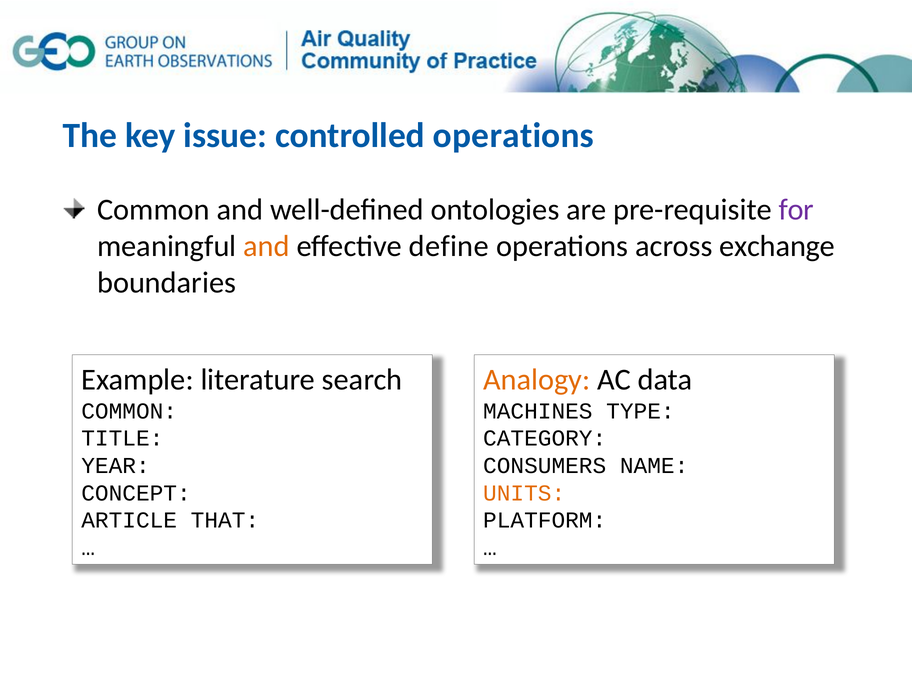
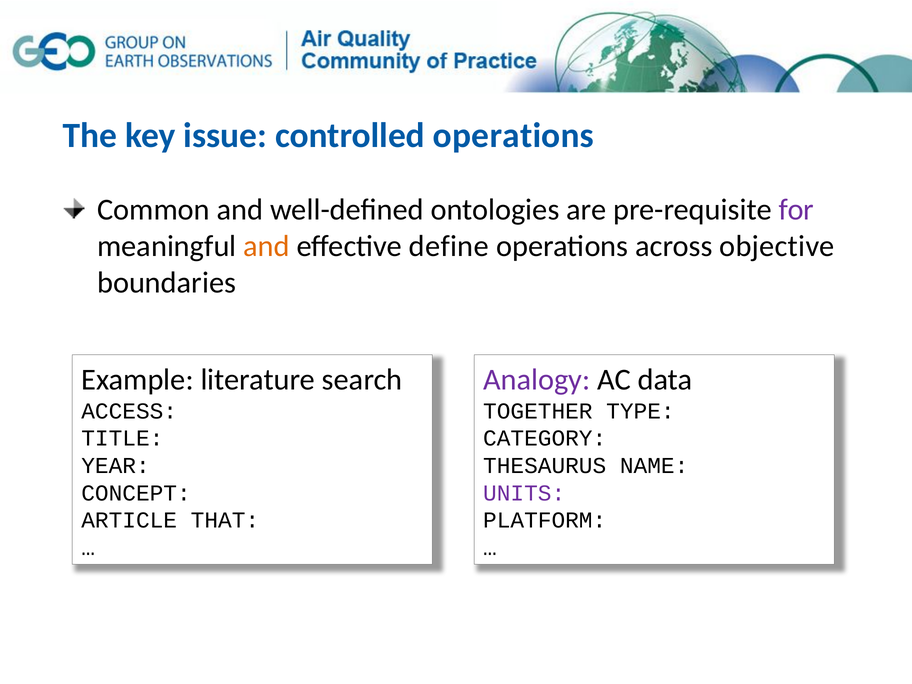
exchange: exchange -> objective
Analogy colour: orange -> purple
COMMON at (129, 411): COMMON -> ACCESS
MACHINES: MACHINES -> TOGETHER
CONSUMERS: CONSUMERS -> THESAURUS
UNITS colour: orange -> purple
